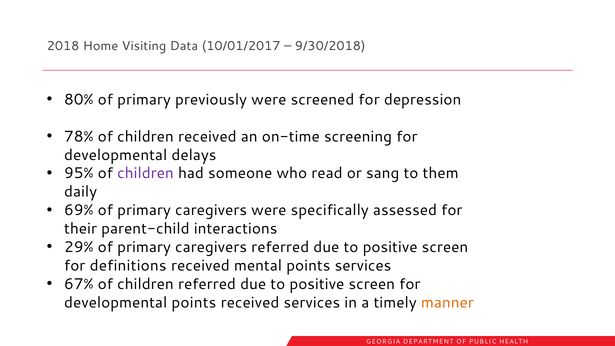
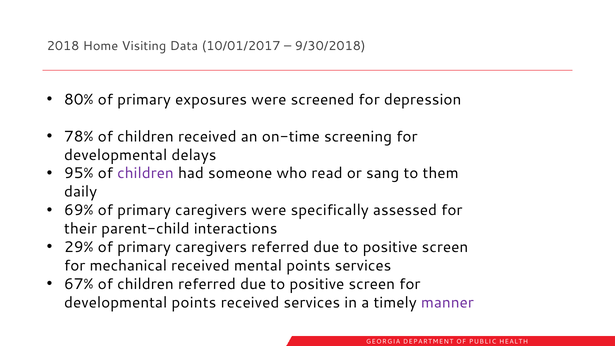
previously: previously -> exposures
definitions: definitions -> mechanical
manner colour: orange -> purple
